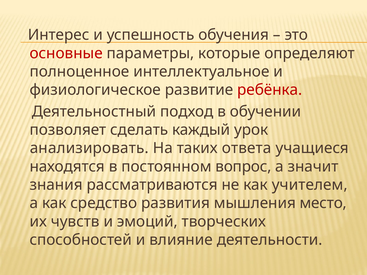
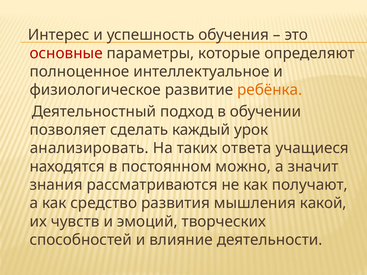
ребёнка colour: red -> orange
вопрос: вопрос -> можно
учителем: учителем -> получают
место: место -> какой
